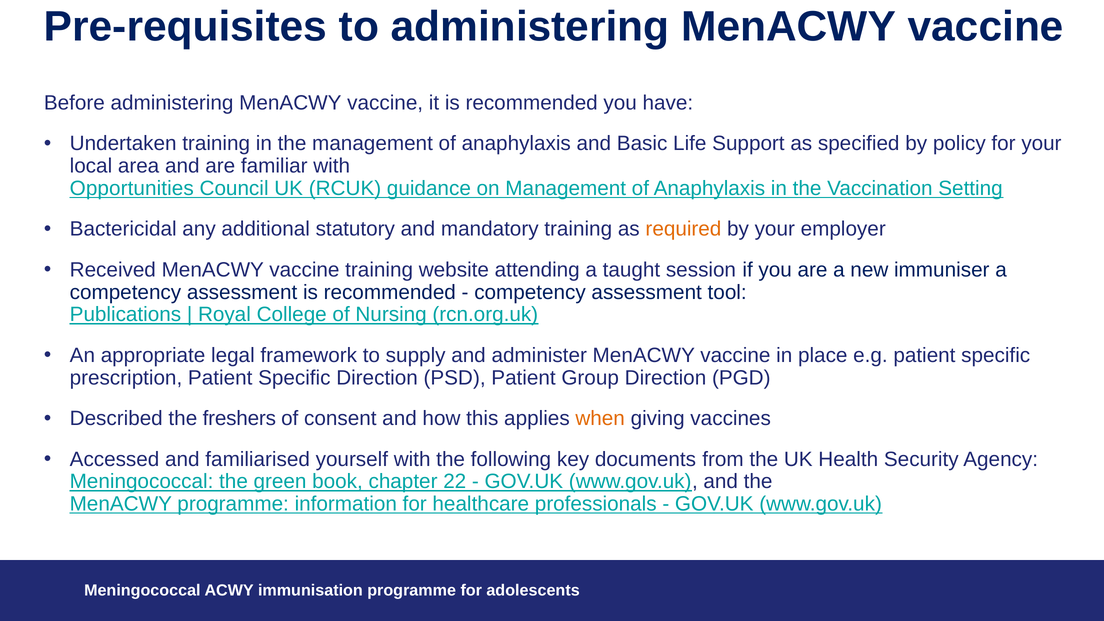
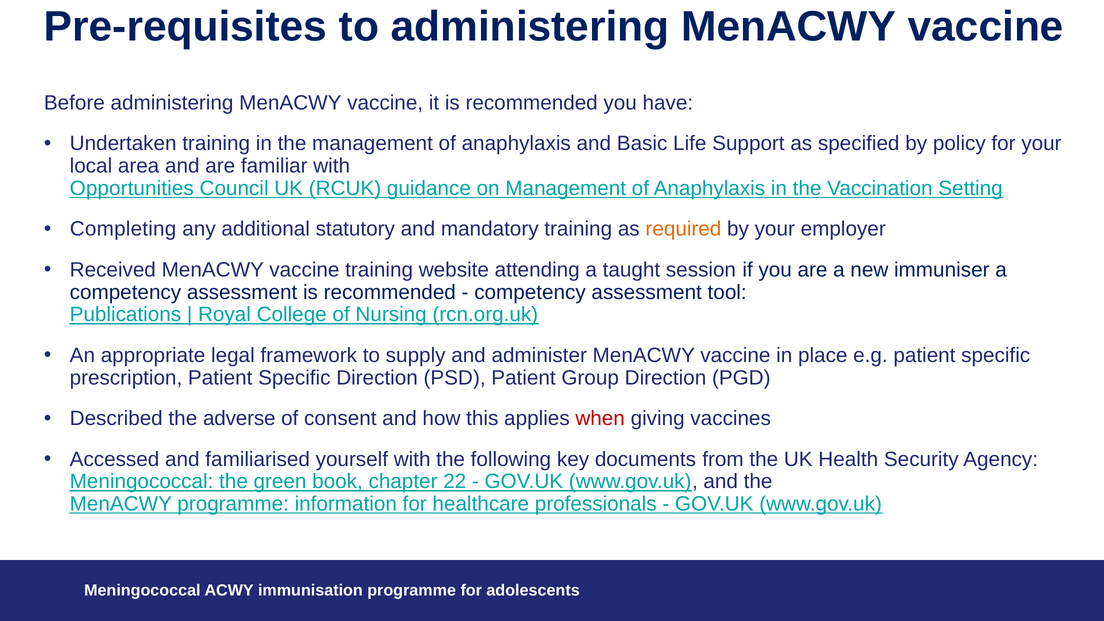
Bactericidal: Bactericidal -> Completing
freshers: freshers -> adverse
when colour: orange -> red
